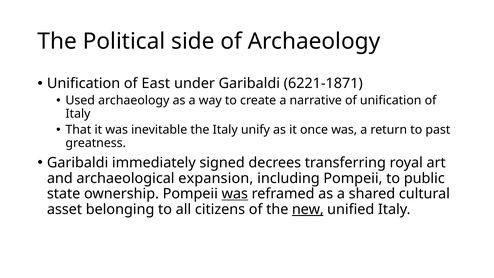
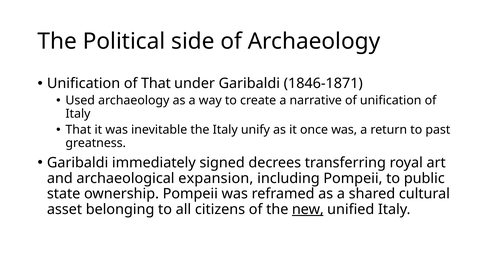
of East: East -> That
6221-1871: 6221-1871 -> 1846-1871
was at (235, 194) underline: present -> none
